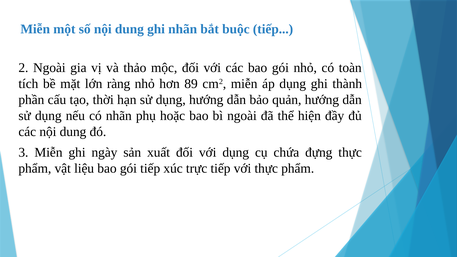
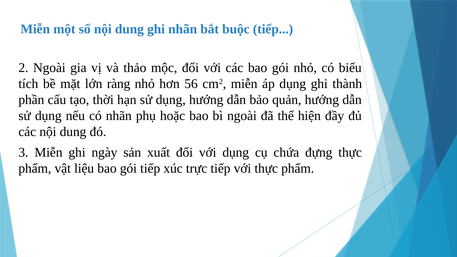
toàn: toàn -> biếu
89: 89 -> 56
